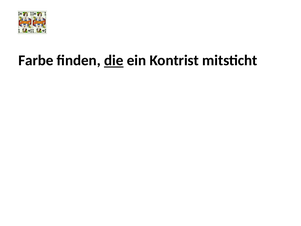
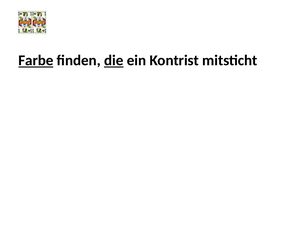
Farbe underline: none -> present
